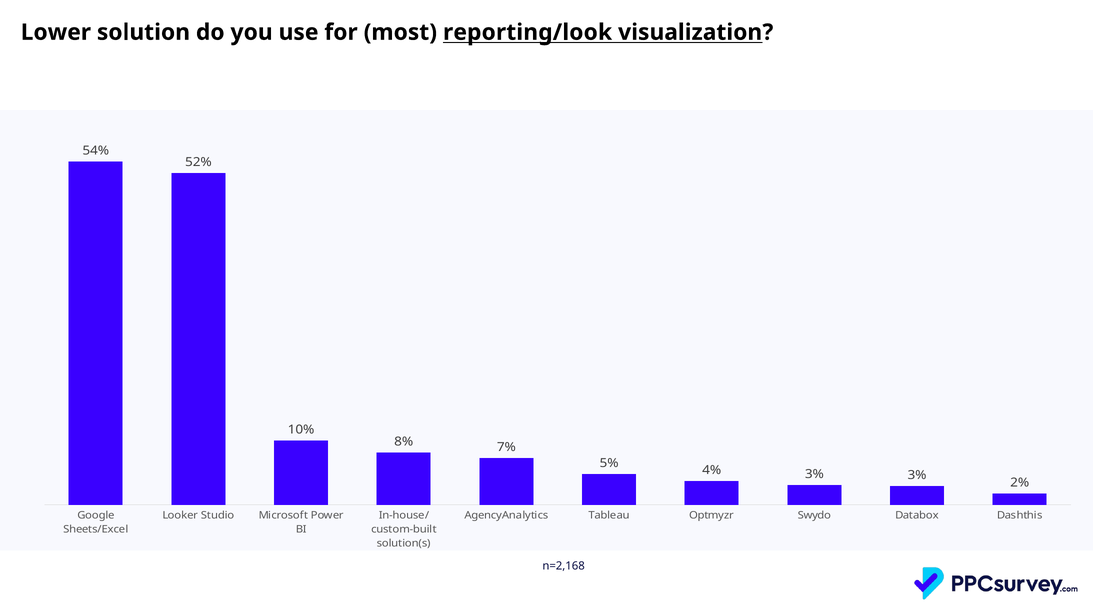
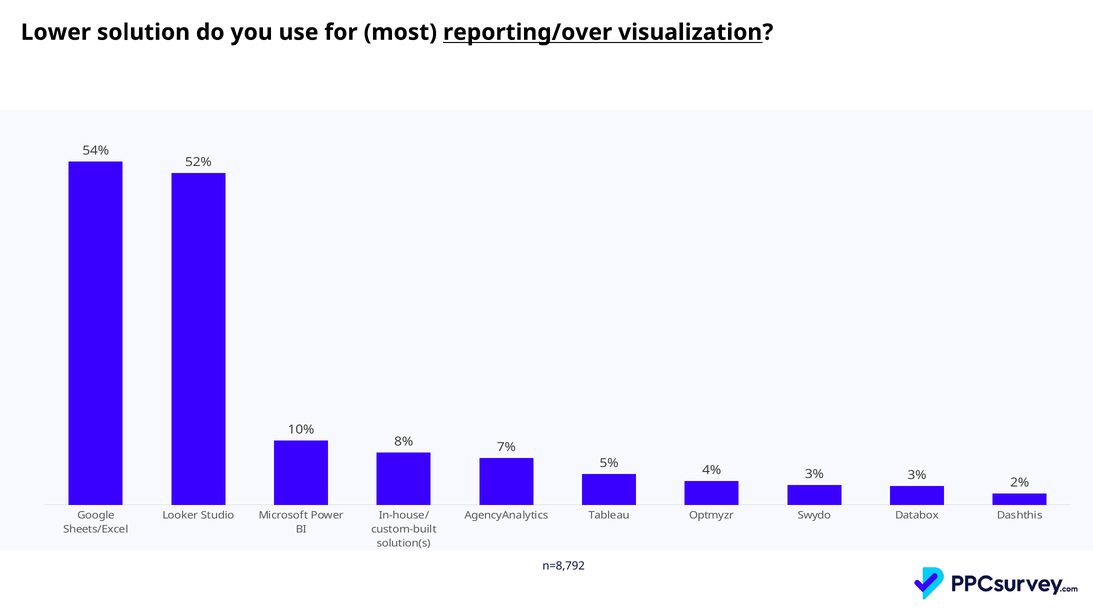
reporting/look: reporting/look -> reporting/over
n=2,168: n=2,168 -> n=8,792
